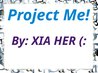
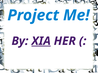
XIA underline: none -> present
